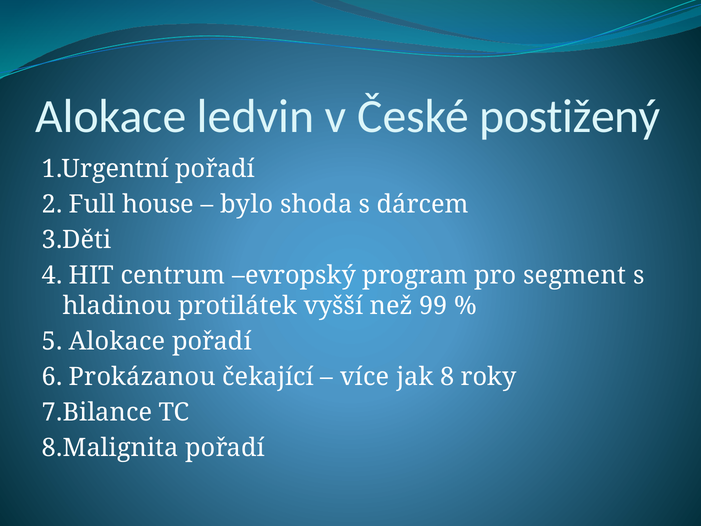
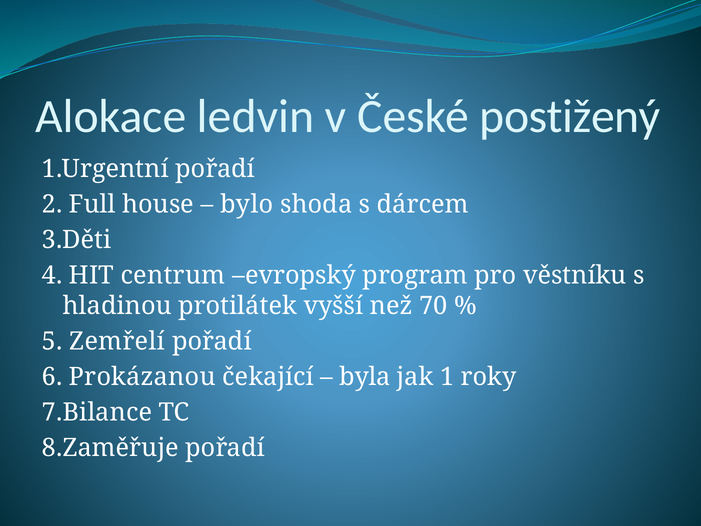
segment: segment -> věstníku
99: 99 -> 70
5 Alokace: Alokace -> Zemřelí
více: více -> byla
8: 8 -> 1
8.Malignita: 8.Malignita -> 8.Zaměřuje
